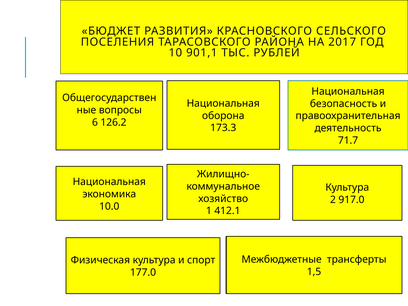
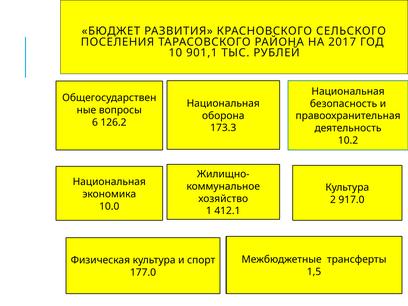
71.7: 71.7 -> 10.2
